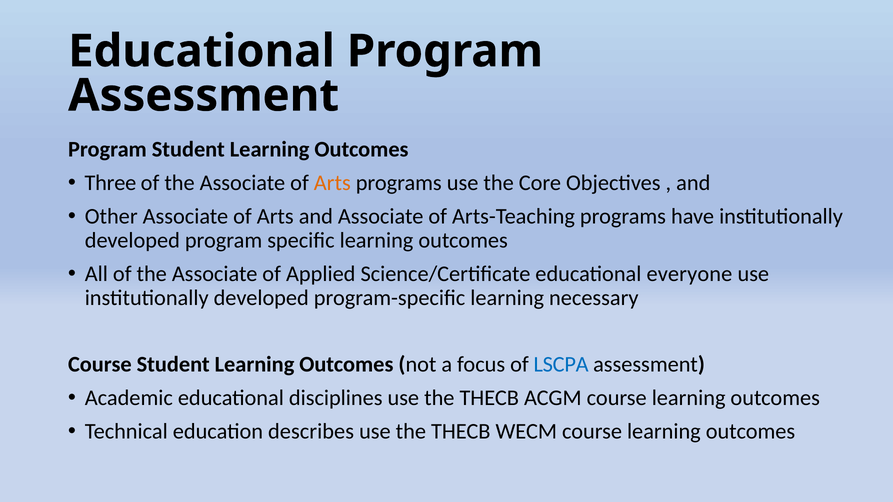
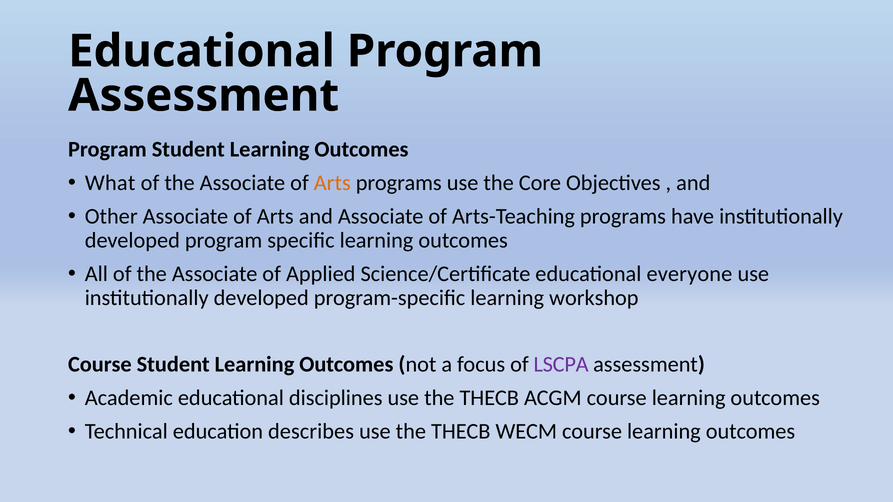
Three: Three -> What
necessary: necessary -> workshop
LSCPA colour: blue -> purple
